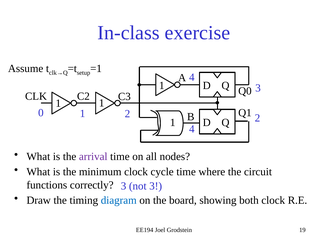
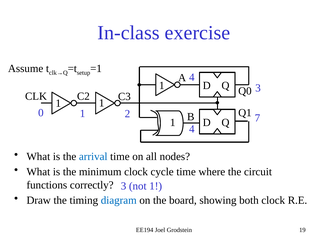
2 2: 2 -> 7
arrival colour: purple -> blue
not 3: 3 -> 1
